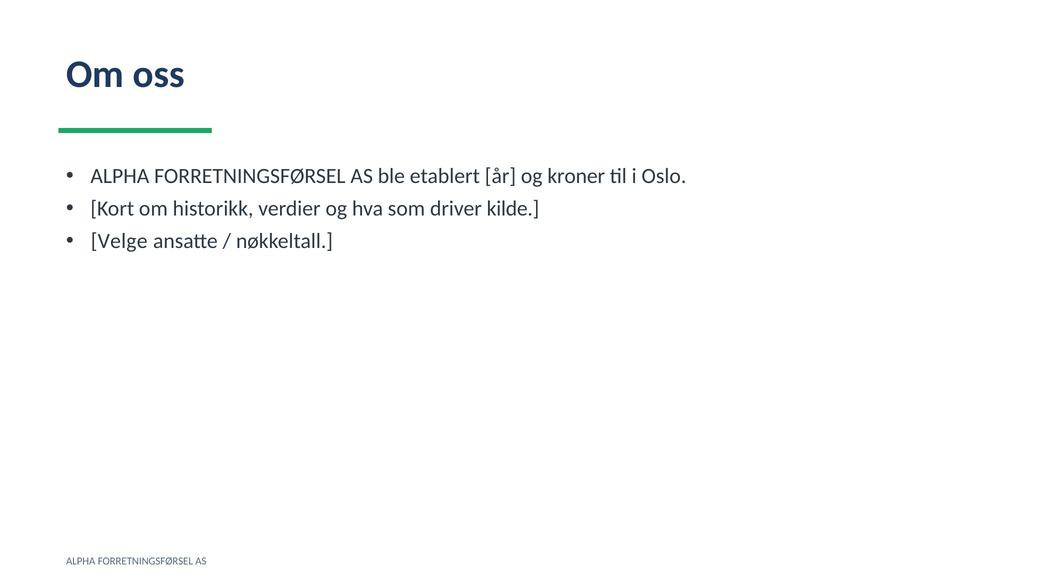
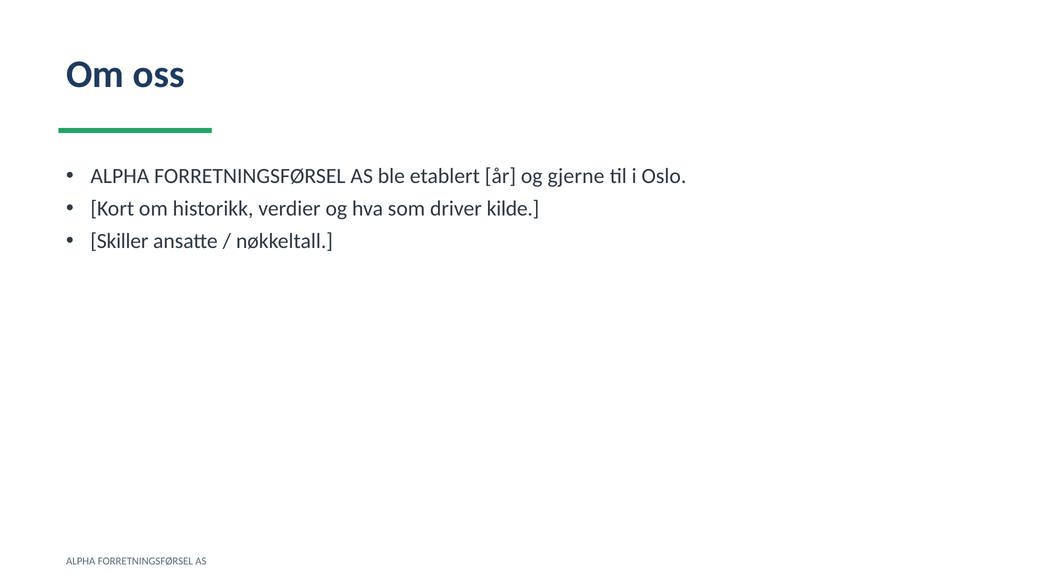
kroner: kroner -> gjerne
Velge: Velge -> Skiller
